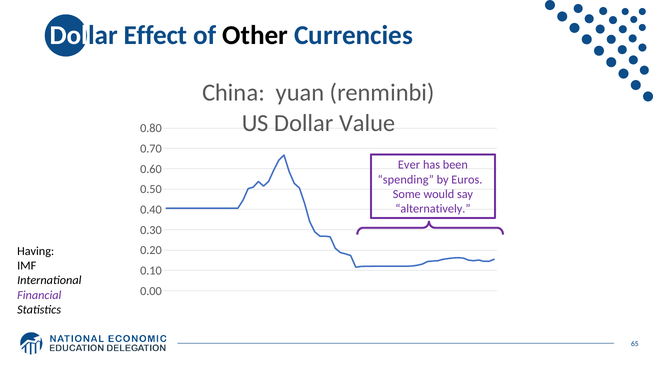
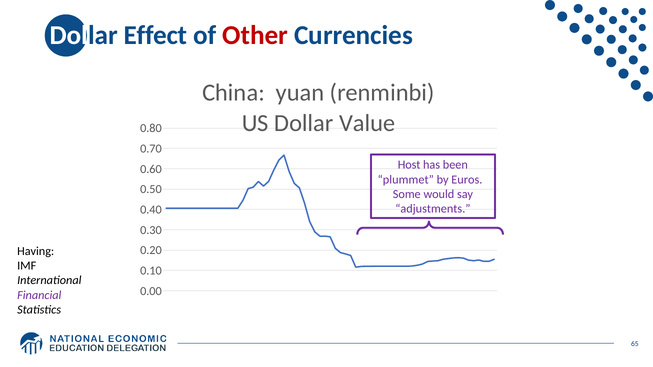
Other colour: black -> red
Ever: Ever -> Host
spending: spending -> plummet
alternatively: alternatively -> adjustments
